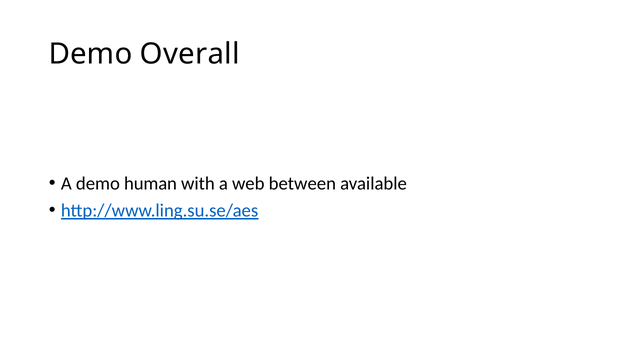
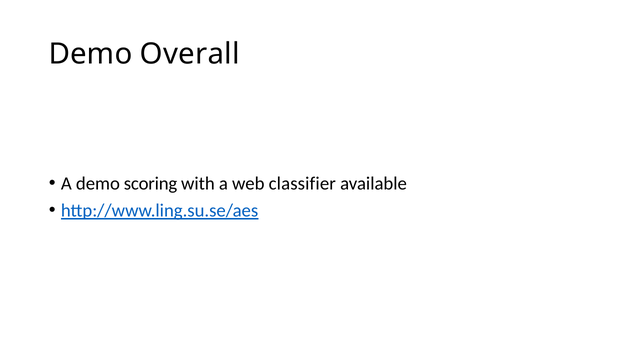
human: human -> scoring
between: between -> classifier
